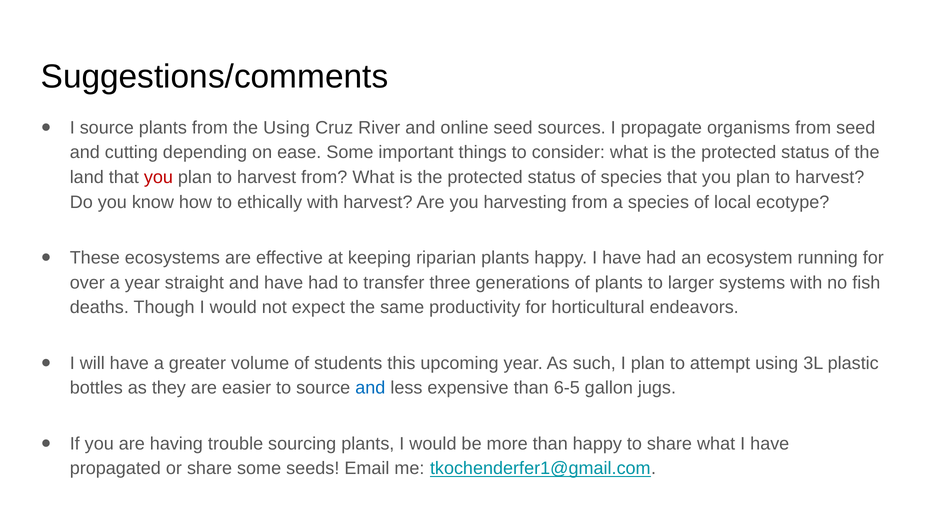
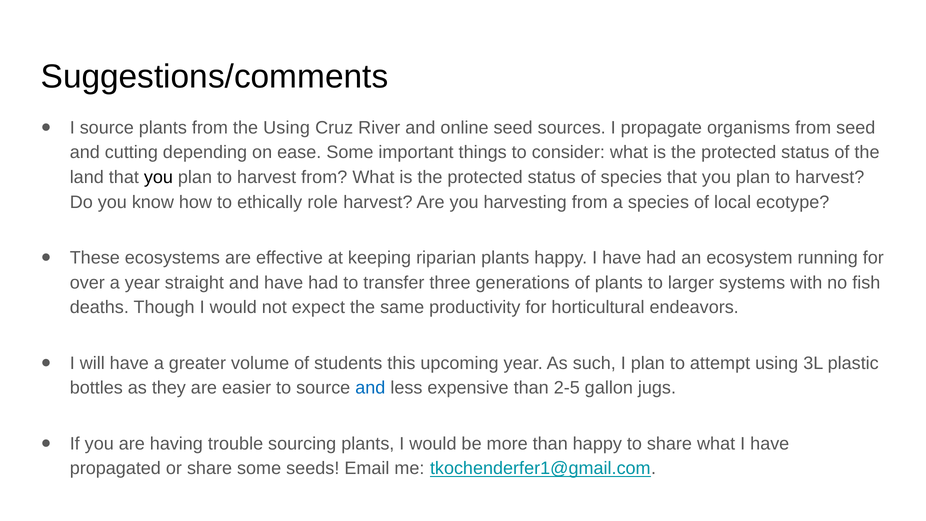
you at (158, 177) colour: red -> black
ethically with: with -> role
6-5: 6-5 -> 2-5
